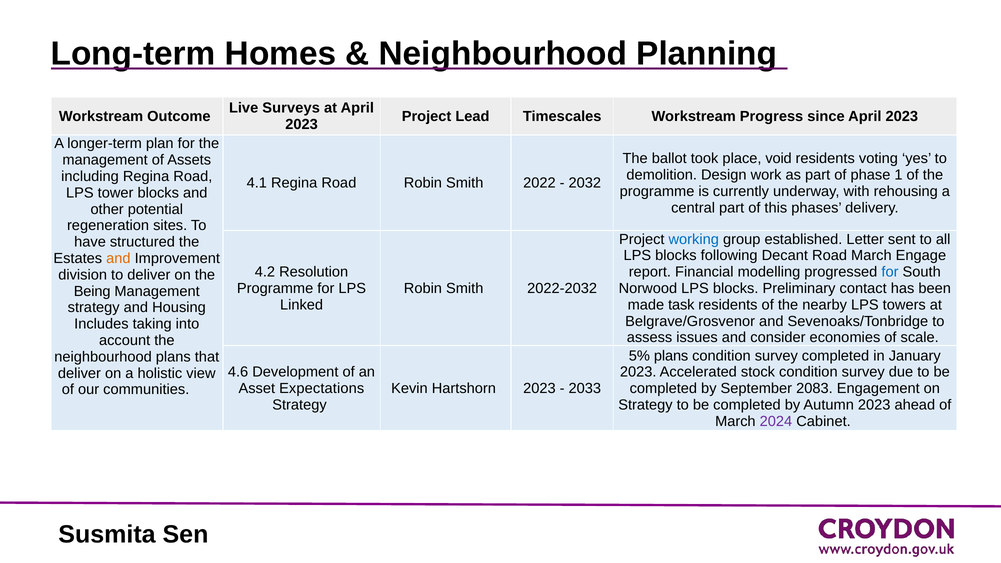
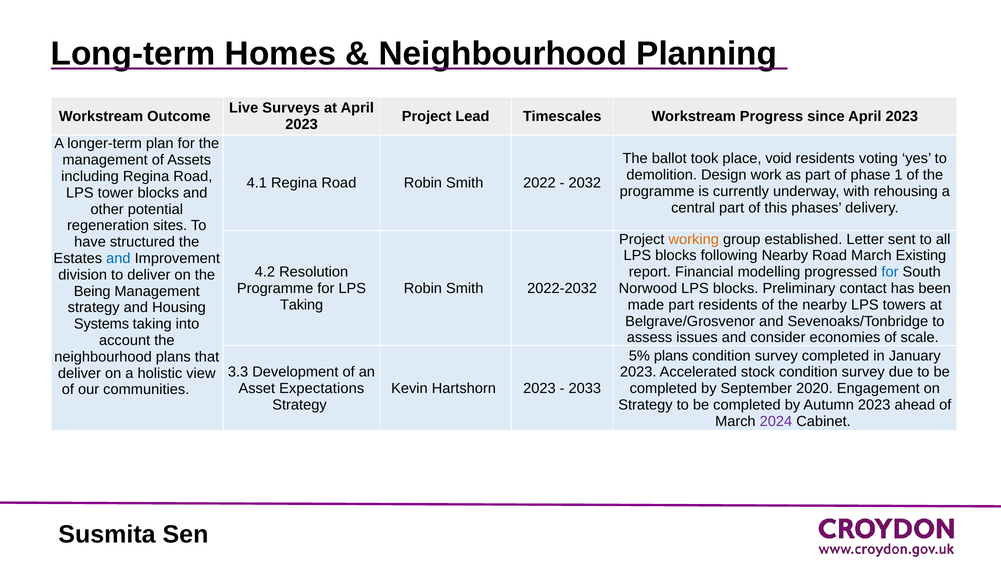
working colour: blue -> orange
following Decant: Decant -> Nearby
Engage: Engage -> Existing
and at (118, 258) colour: orange -> blue
Linked at (302, 305): Linked -> Taking
made task: task -> part
Includes: Includes -> Systems
4.6: 4.6 -> 3.3
2083: 2083 -> 2020
